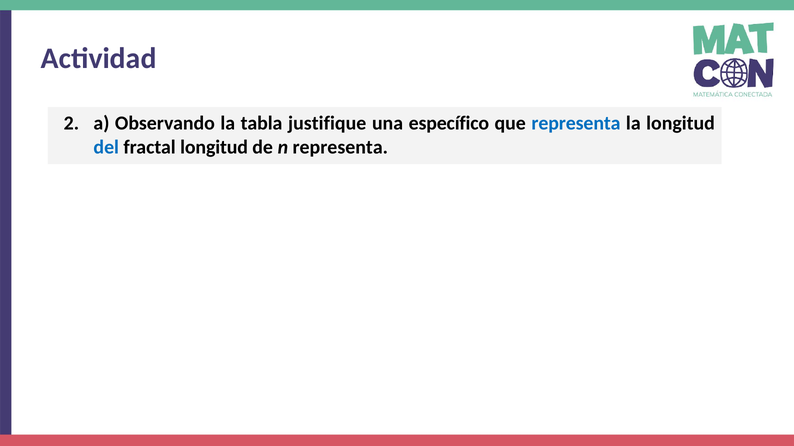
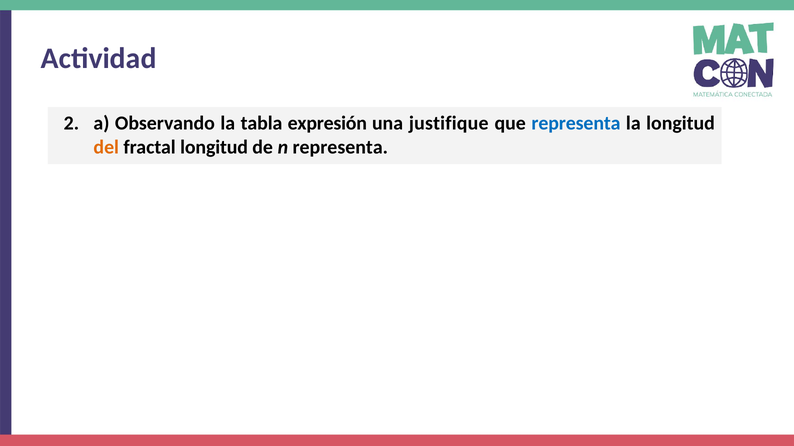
justifique: justifique -> expresión
específico: específico -> justifique
del colour: blue -> orange
